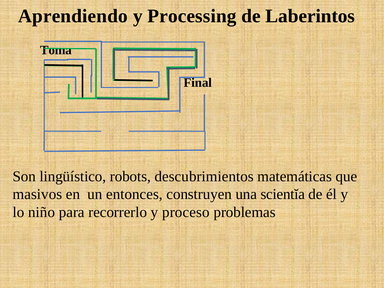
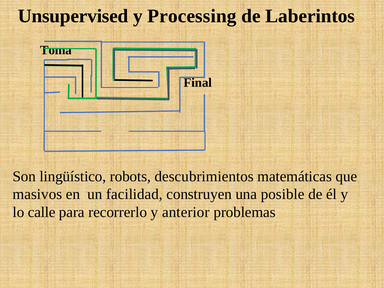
Aprendiendo: Aprendiendo -> Unsupervised
entonces: entonces -> facilidad
scientĭa: scientĭa -> posible
niño: niño -> calle
proceso: proceso -> anterior
